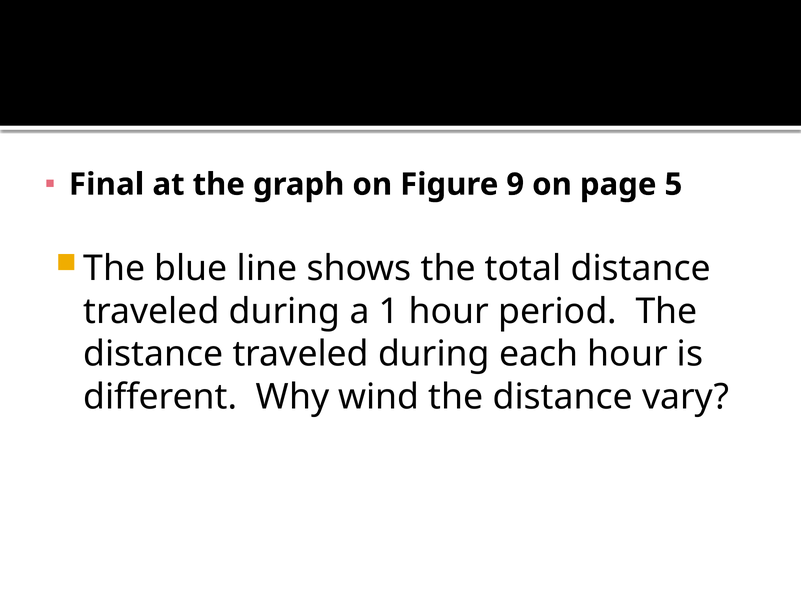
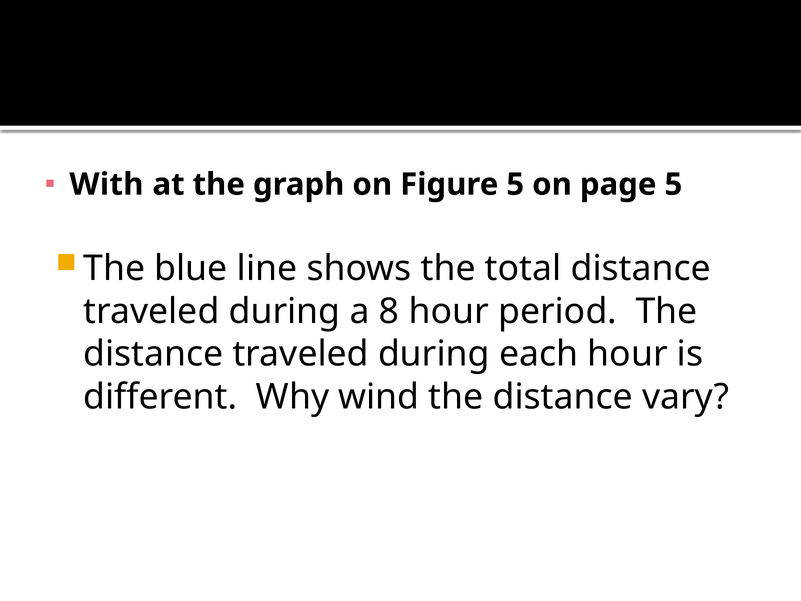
Final: Final -> With
Figure 9: 9 -> 5
1: 1 -> 8
